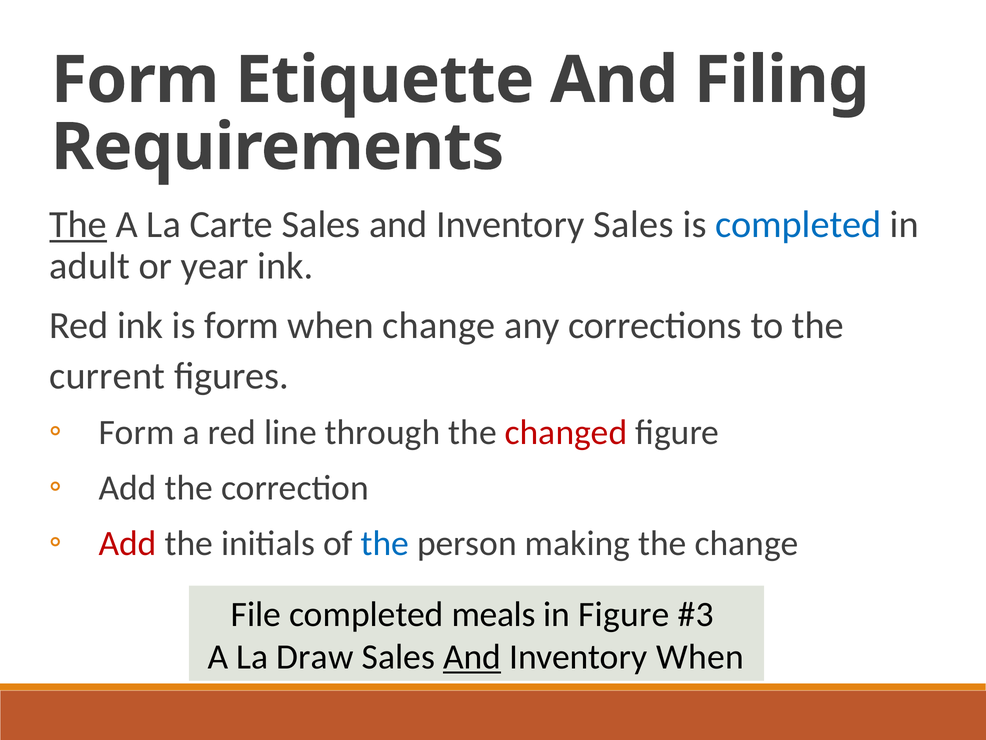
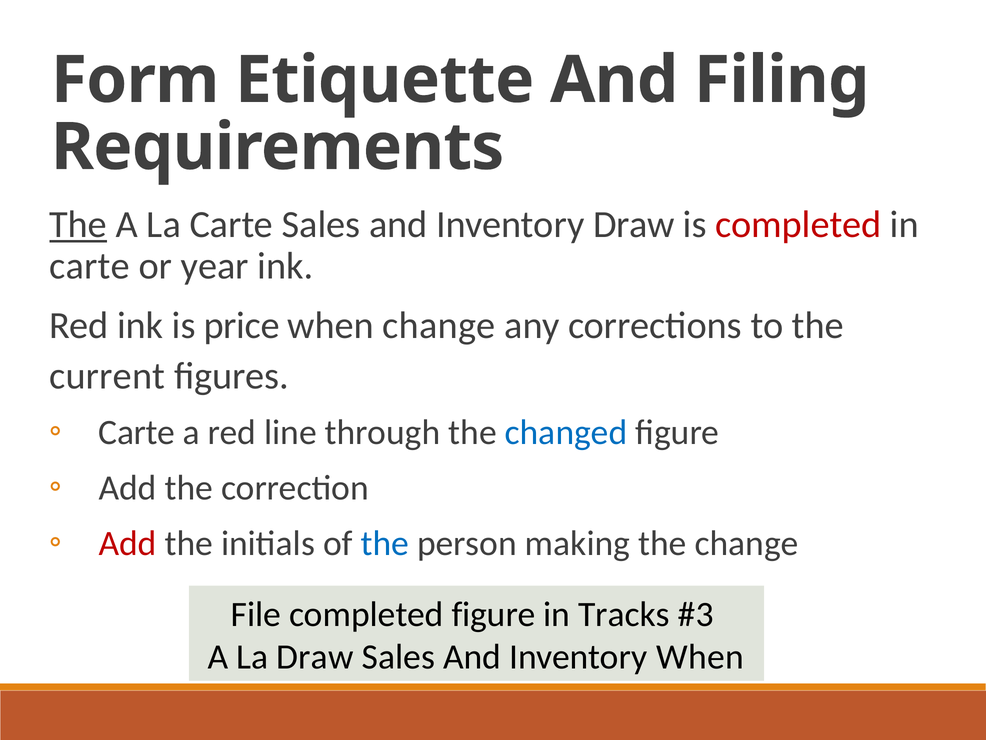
Inventory Sales: Sales -> Draw
completed at (798, 224) colour: blue -> red
adult at (90, 266): adult -> carte
is form: form -> price
Form at (137, 432): Form -> Carte
changed colour: red -> blue
completed meals: meals -> figure
in Figure: Figure -> Tracks
And at (472, 657) underline: present -> none
